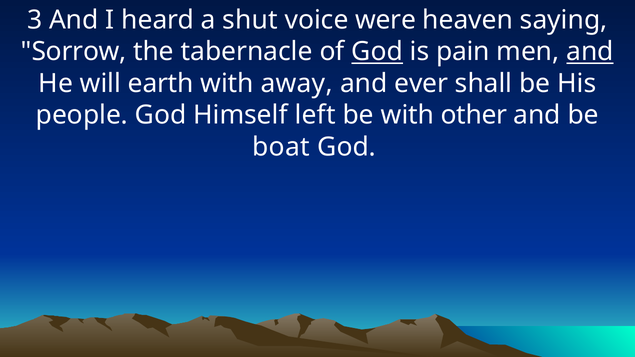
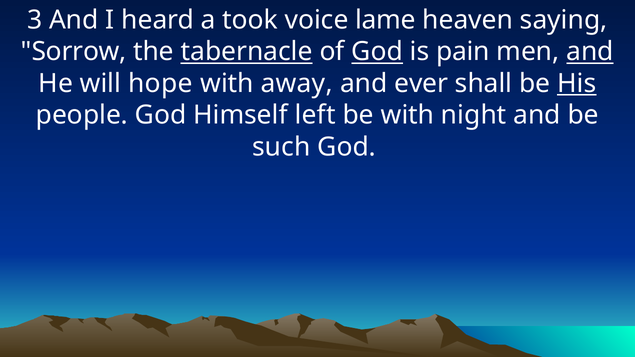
shut: shut -> took
were: were -> lame
tabernacle underline: none -> present
earth: earth -> hope
His underline: none -> present
other: other -> night
boat: boat -> such
